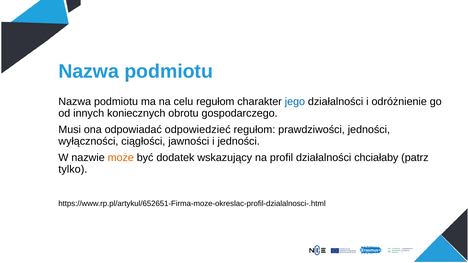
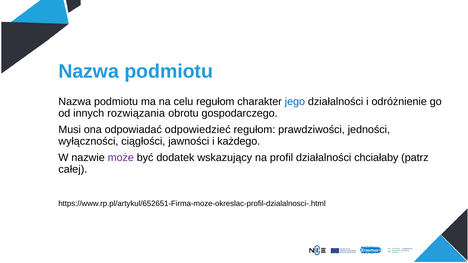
koniecznych: koniecznych -> rozwiązania
i jedności: jedności -> każdego
może colour: orange -> purple
tylko: tylko -> całej
